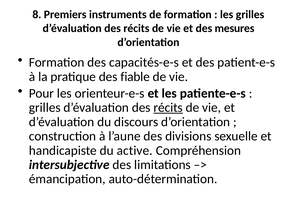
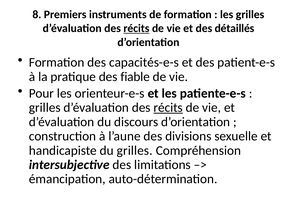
récits at (136, 28) underline: none -> present
mesures: mesures -> détaillés
du active: active -> grilles
